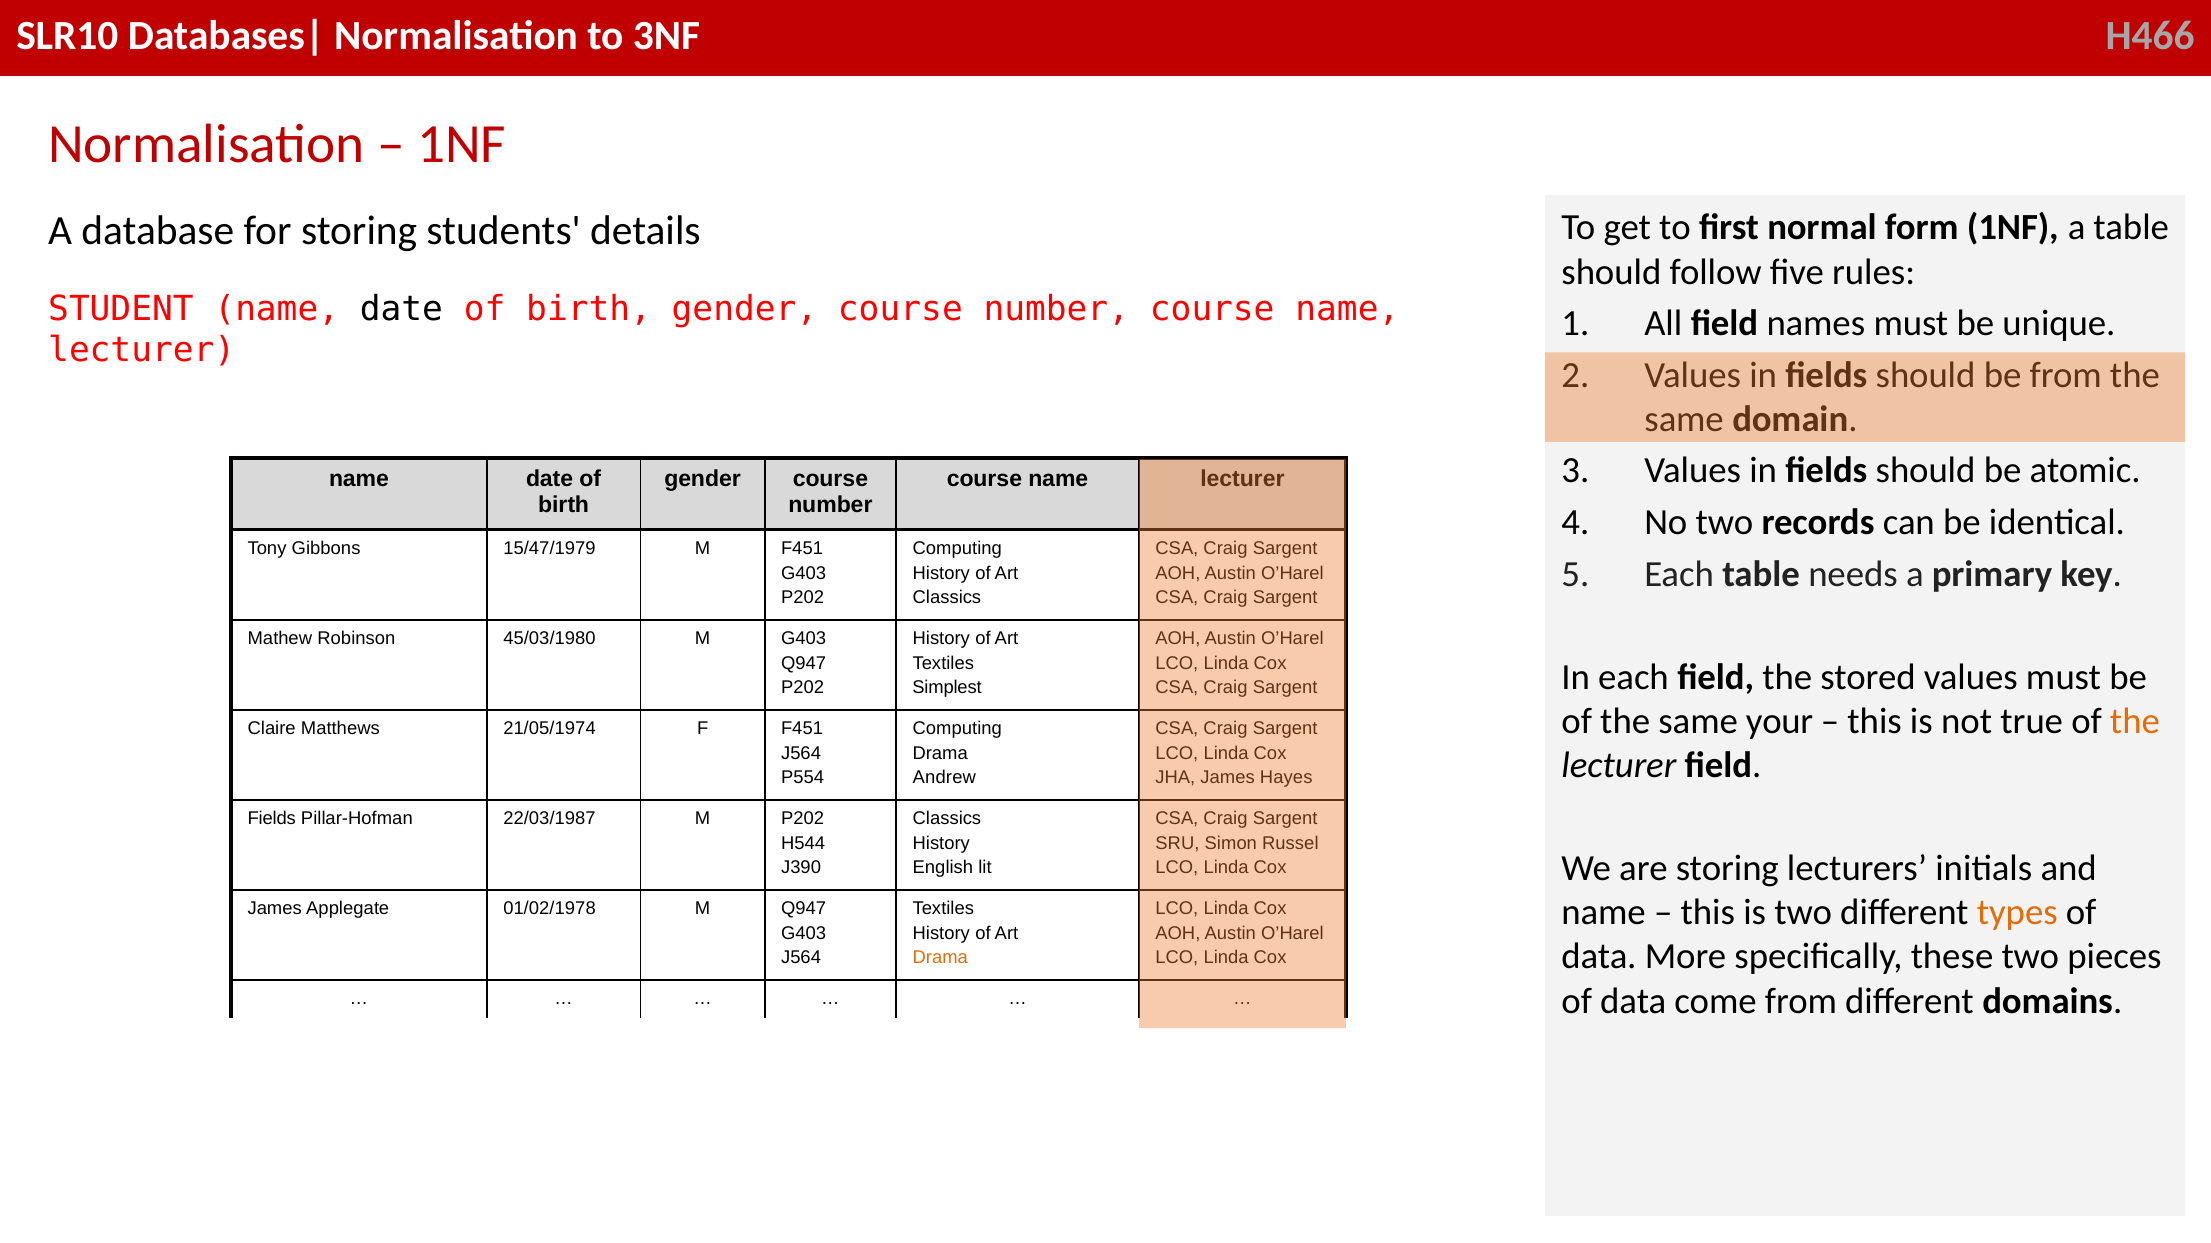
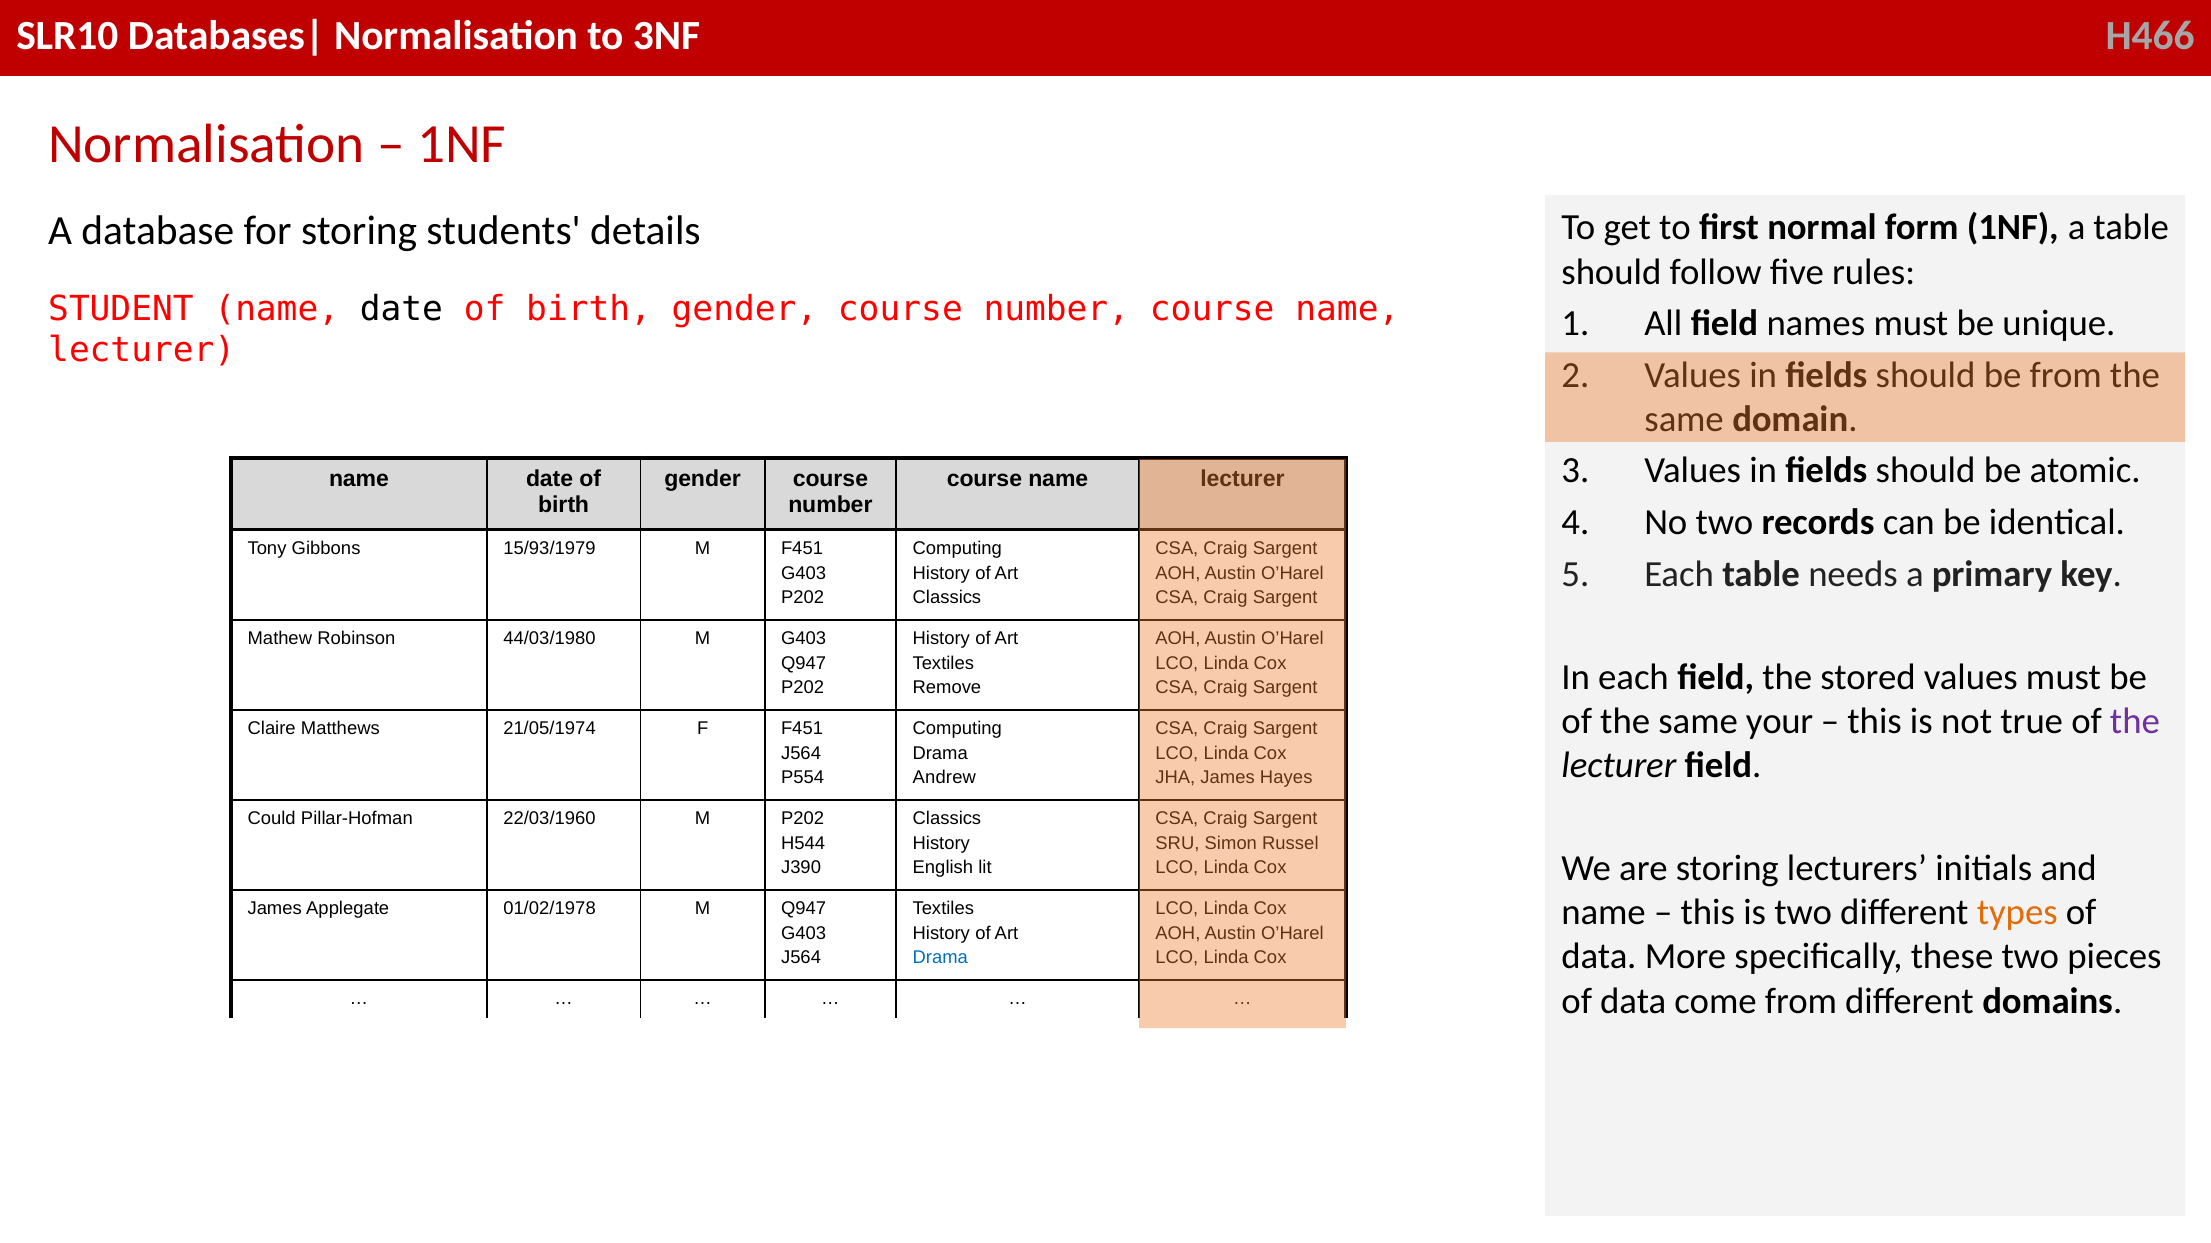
15/47/1979: 15/47/1979 -> 15/93/1979
45/03/1980: 45/03/1980 -> 44/03/1980
Simplest: Simplest -> Remove
the at (2135, 722) colour: orange -> purple
Fields at (272, 819): Fields -> Could
22/03/1987: 22/03/1987 -> 22/03/1960
Drama at (940, 958) colour: orange -> blue
